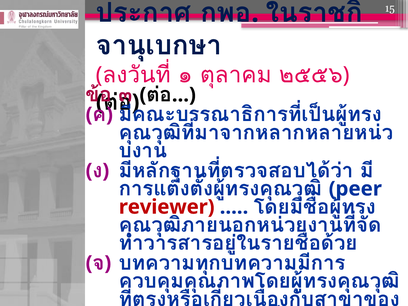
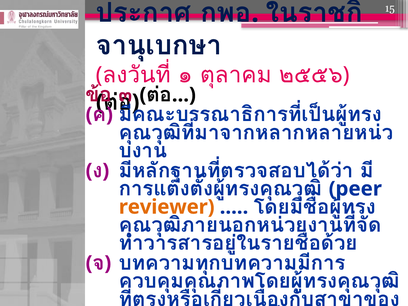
reviewer colour: red -> orange
